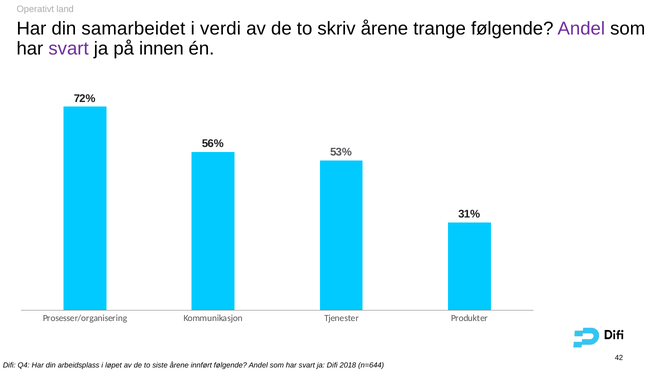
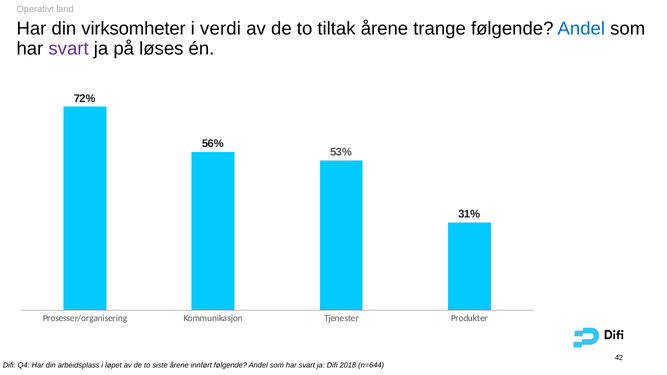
samarbeidet: samarbeidet -> virksomheter
skriv: skriv -> tiltak
Andel at (581, 29) colour: purple -> blue
innen: innen -> løses
